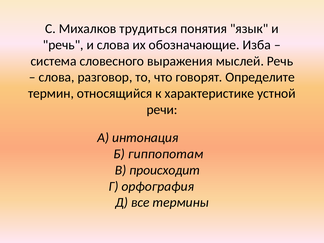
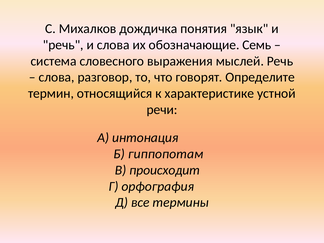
трудиться: трудиться -> дождичка
Изба: Изба -> Семь
